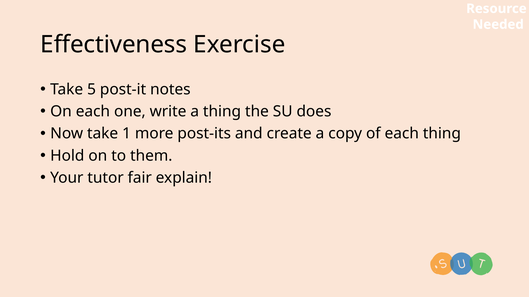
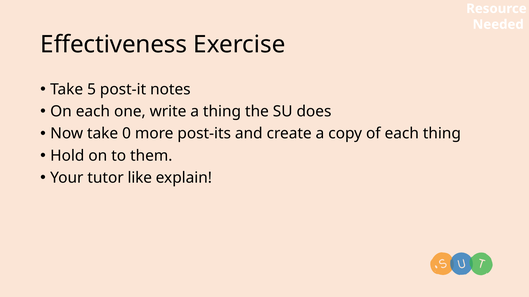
1: 1 -> 0
fair: fair -> like
